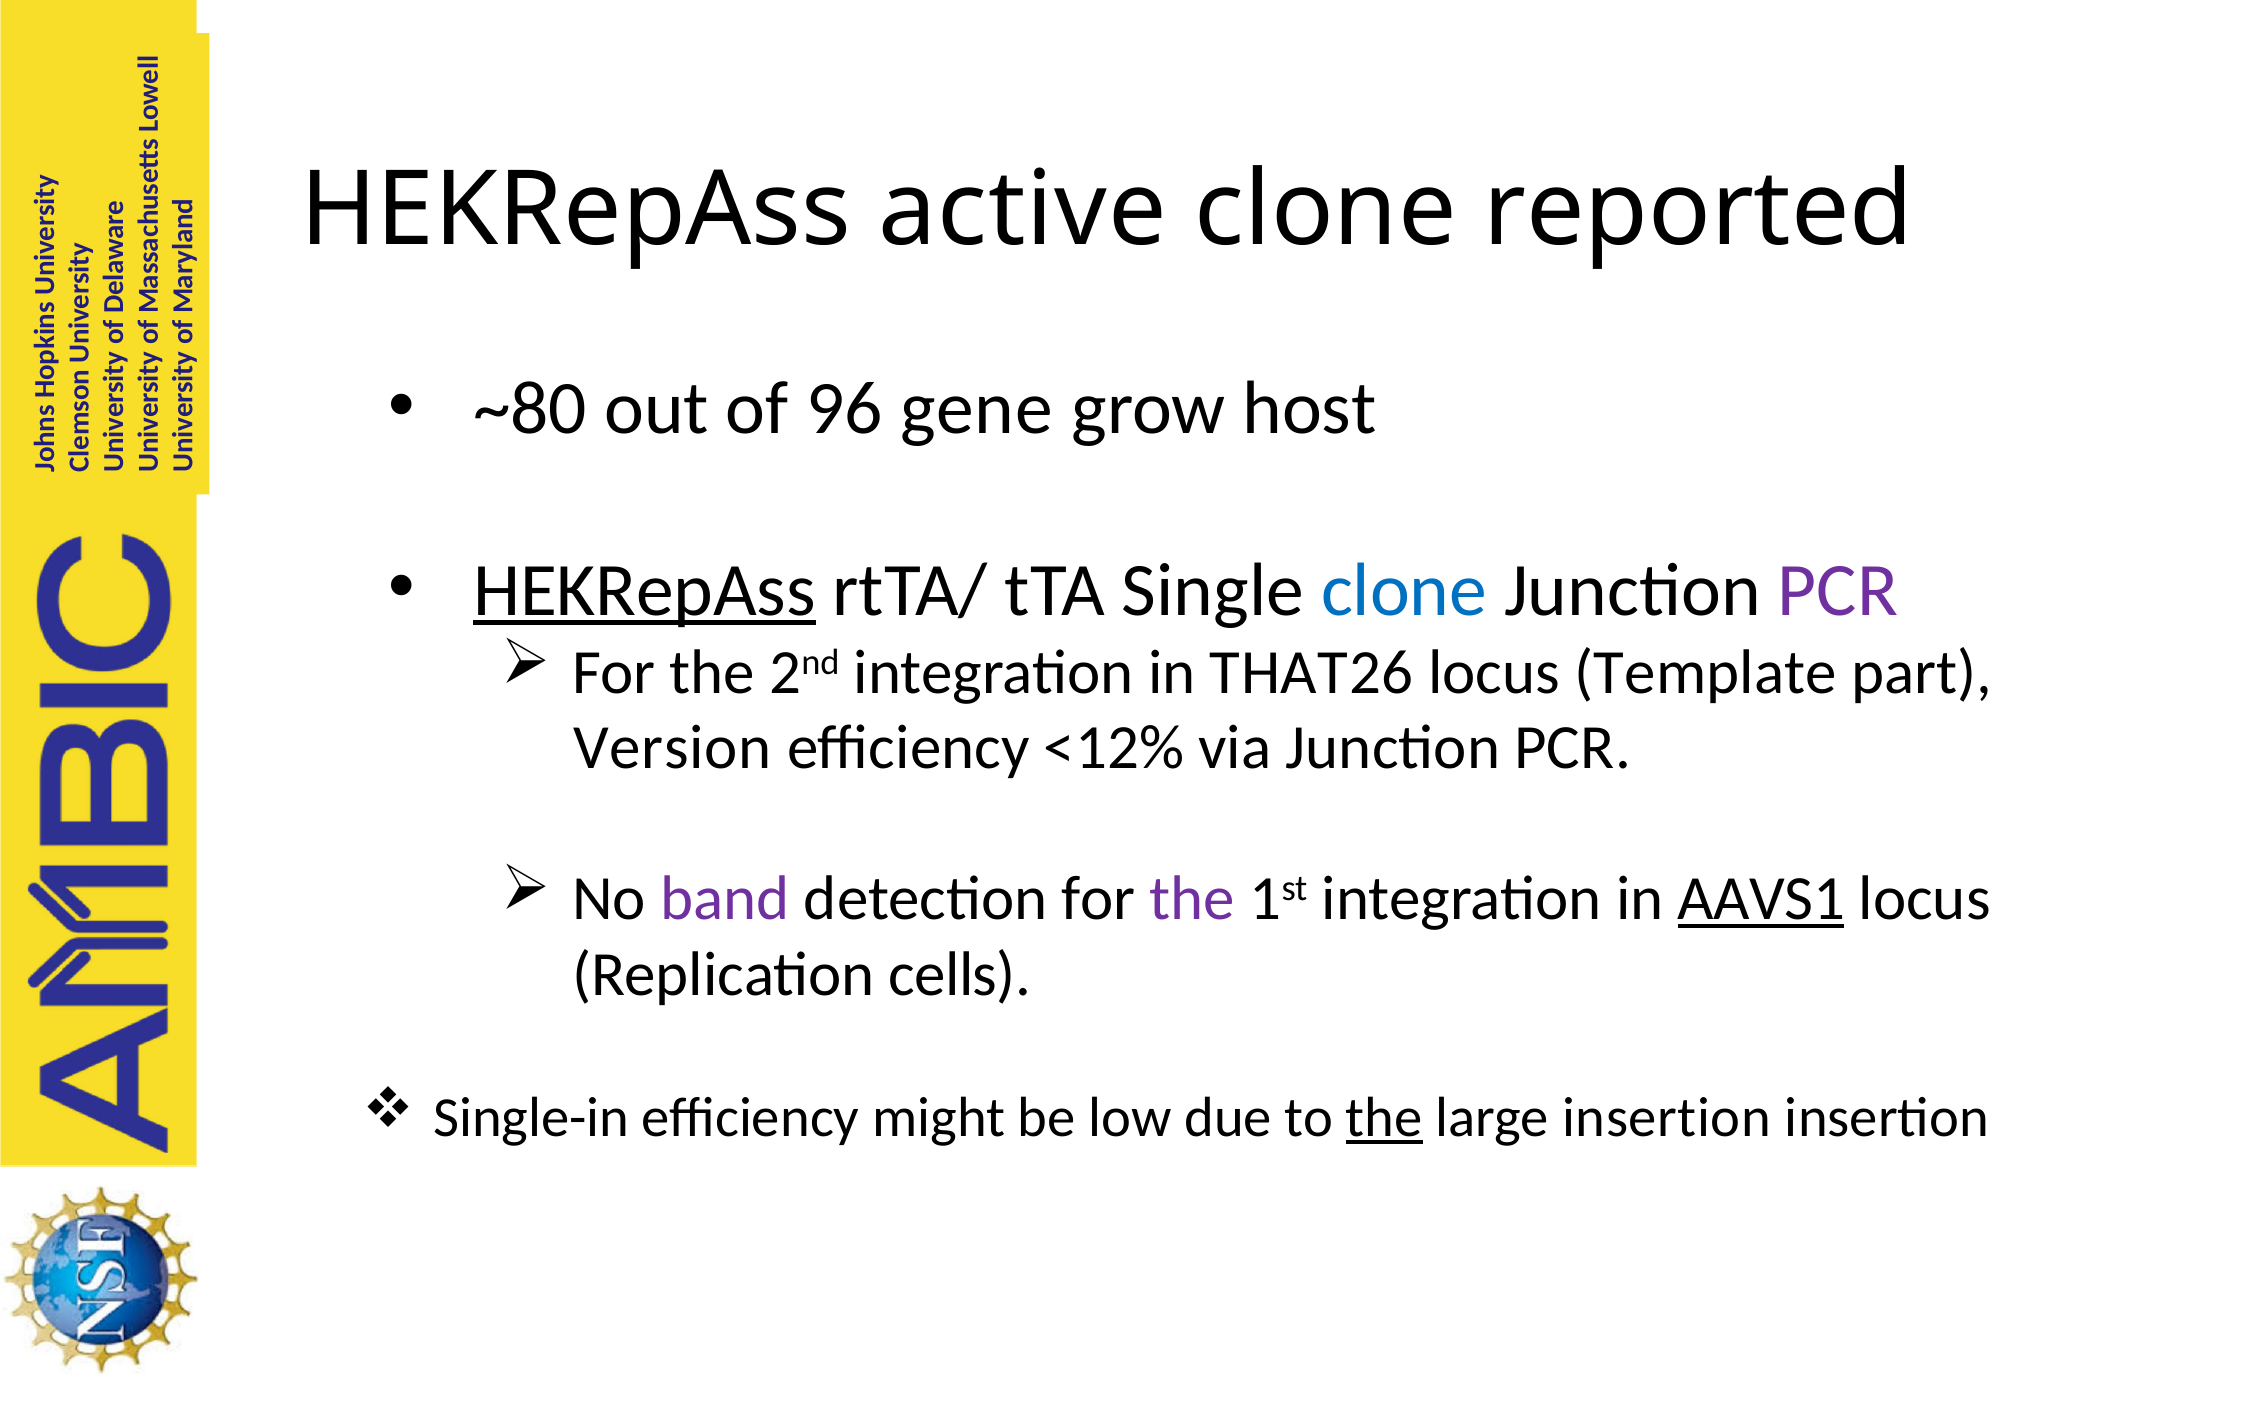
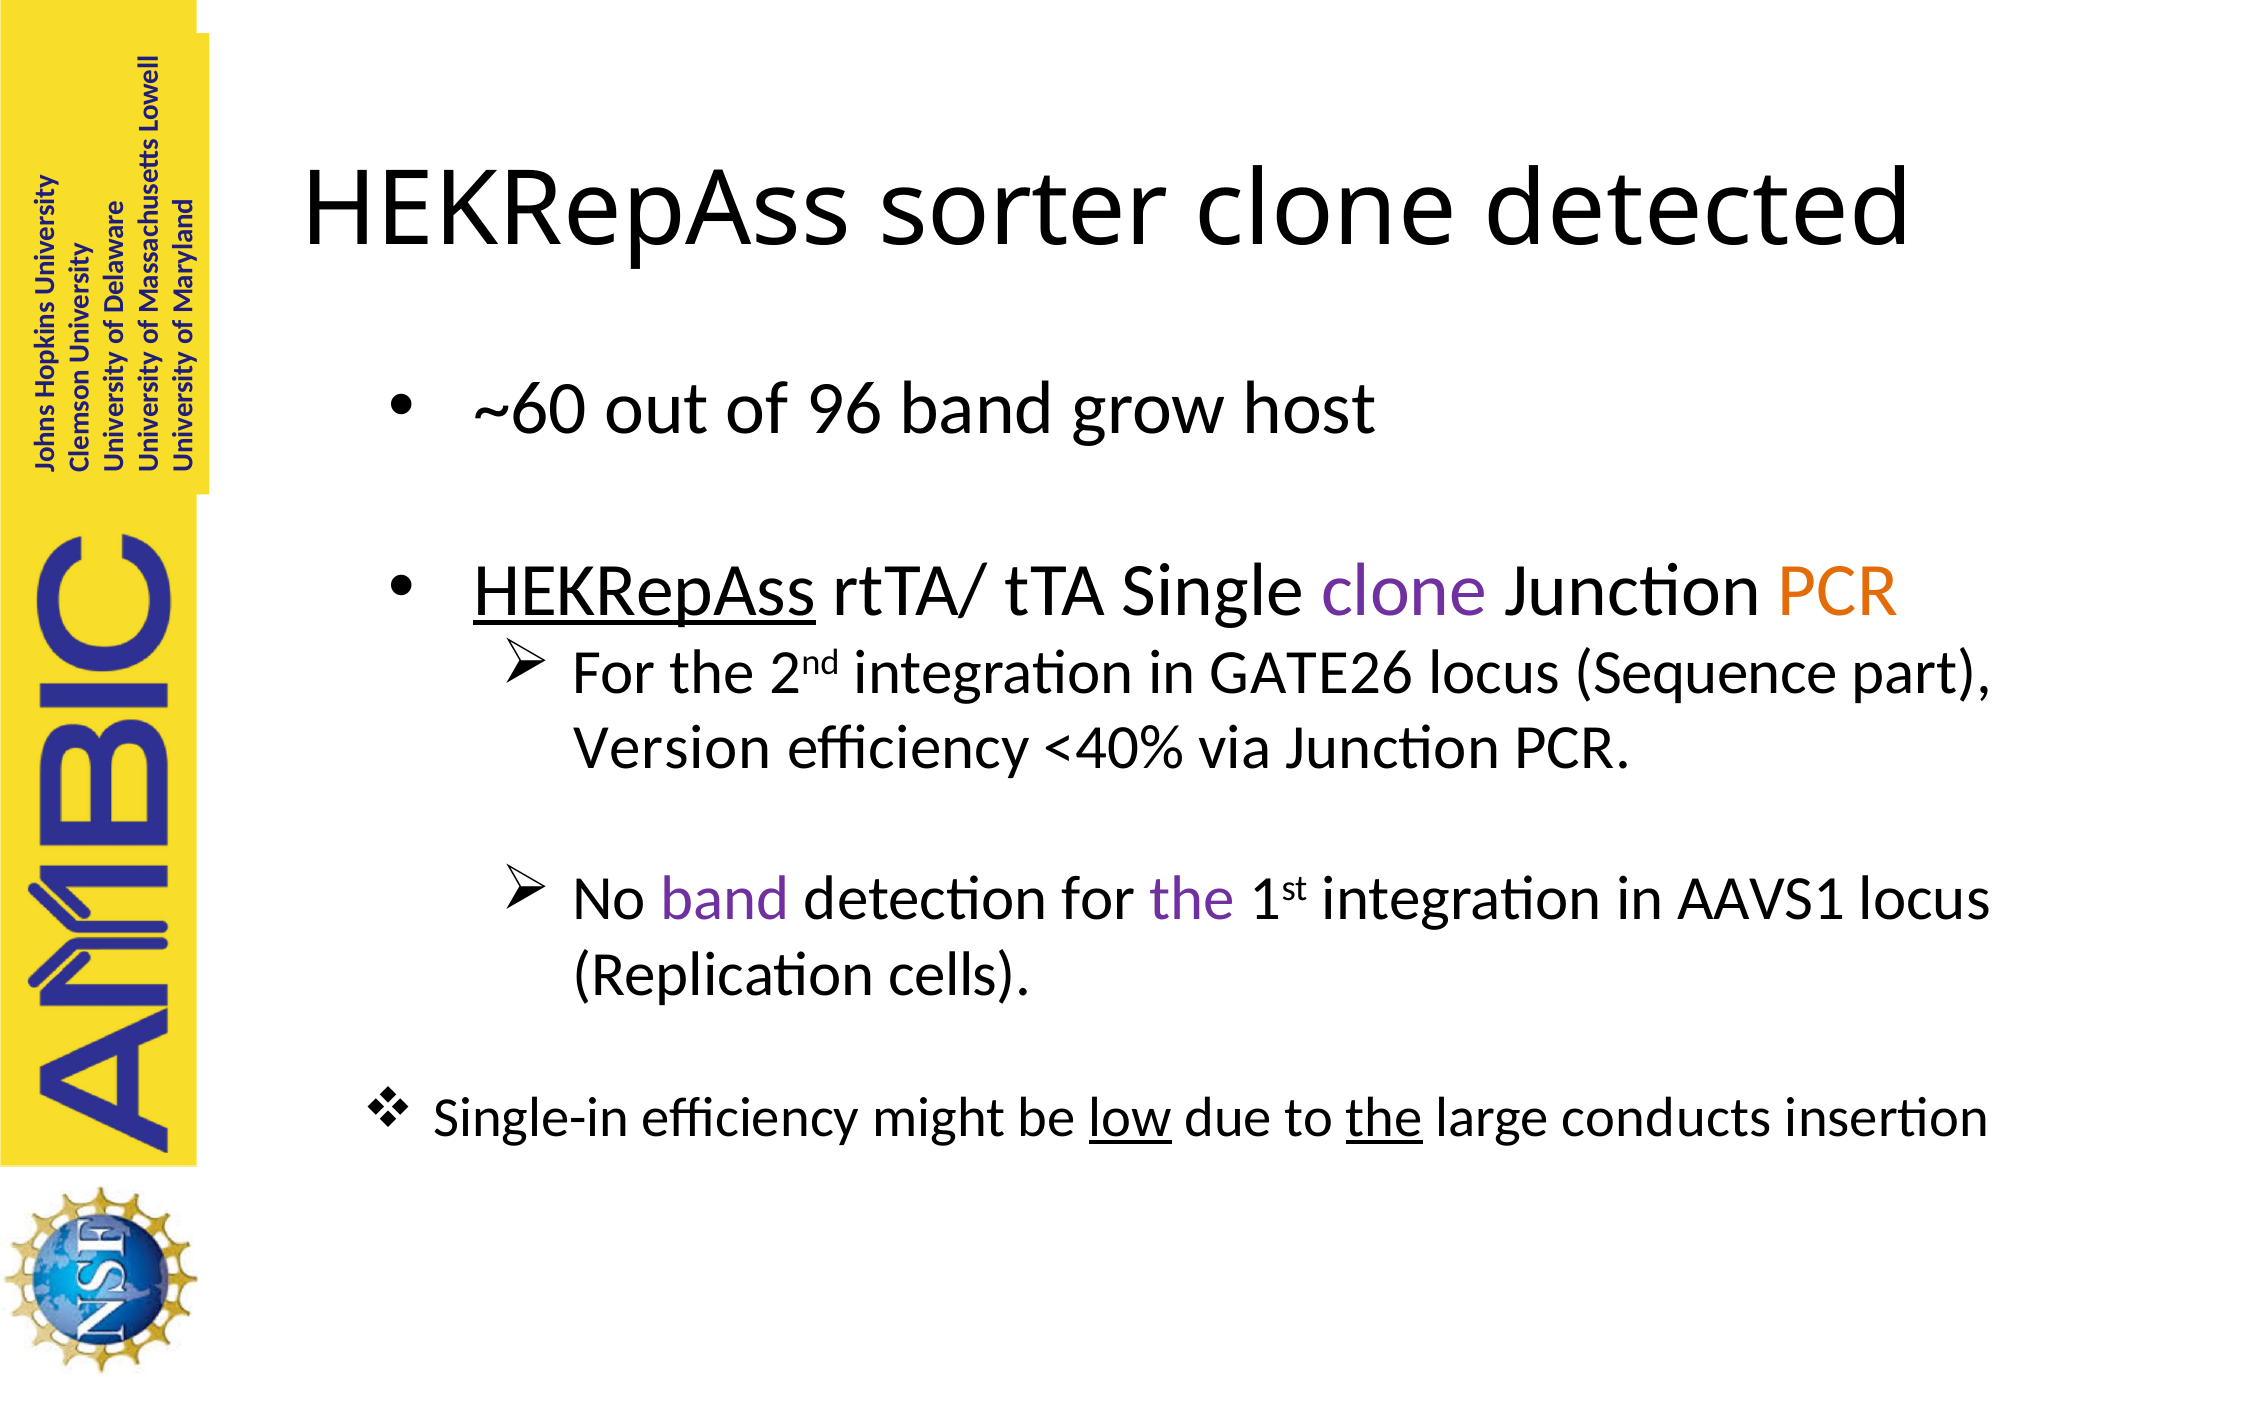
active: active -> sorter
reported: reported -> detected
~80: ~80 -> ~60
96 gene: gene -> band
clone at (1404, 590) colour: blue -> purple
PCR at (1838, 590) colour: purple -> orange
THAT26: THAT26 -> GATE26
Template: Template -> Sequence
<12%: <12% -> <40%
AAVS1 underline: present -> none
low underline: none -> present
large insertion: insertion -> conducts
